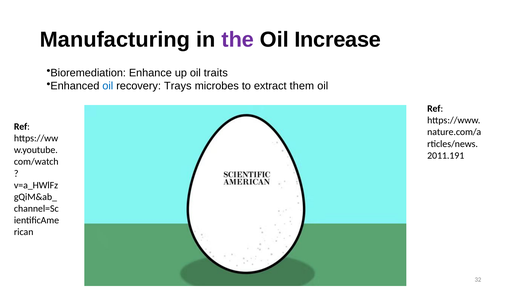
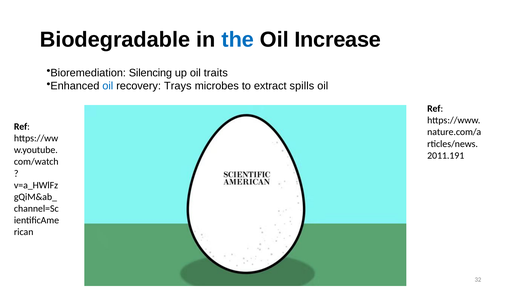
Manufacturing: Manufacturing -> Biodegradable
the colour: purple -> blue
Enhance: Enhance -> Silencing
them: them -> spills
